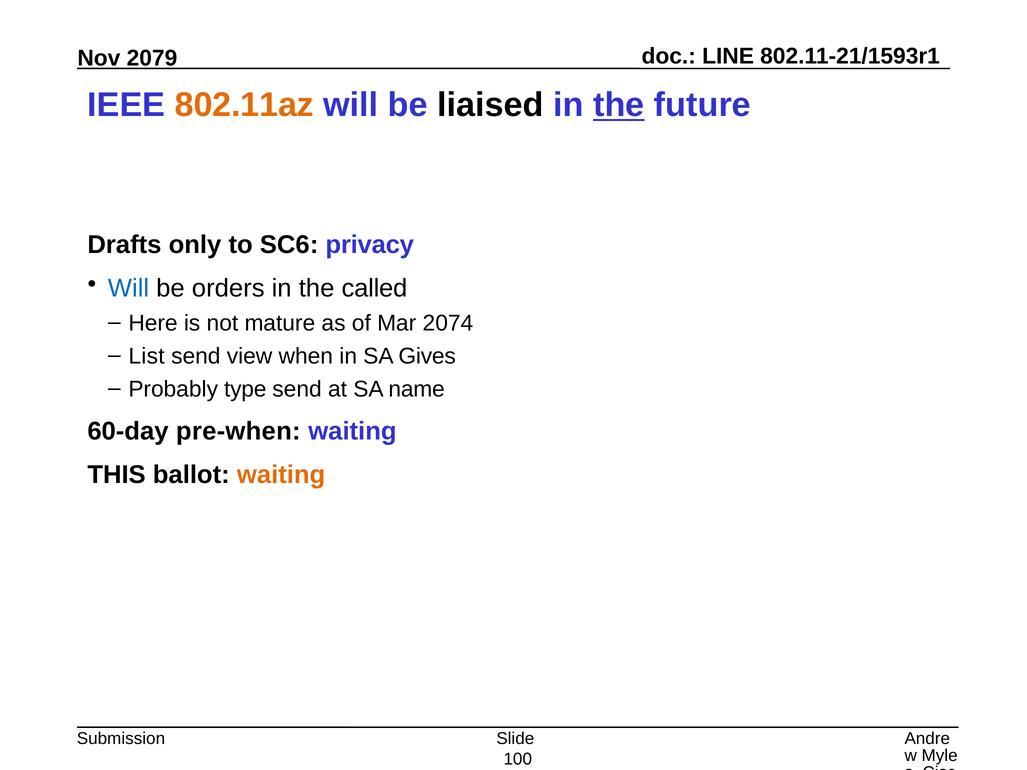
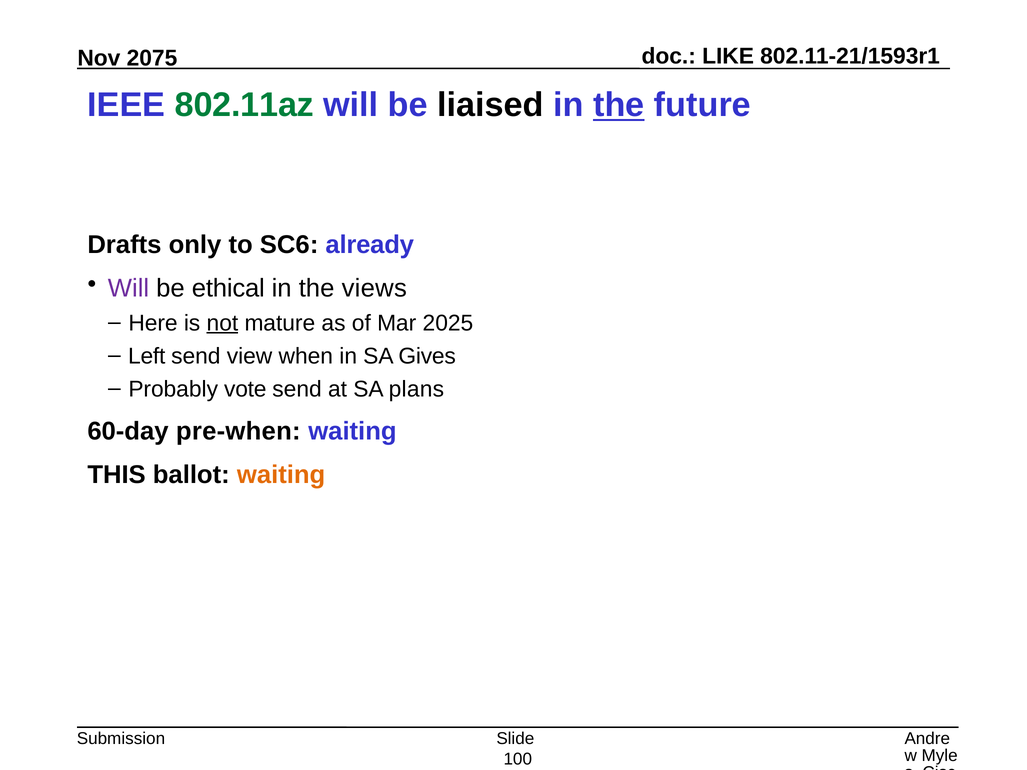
LINE: LINE -> LIKE
2079: 2079 -> 2075
802.11az colour: orange -> green
privacy: privacy -> already
Will at (129, 289) colour: blue -> purple
orders: orders -> ethical
called: called -> views
not underline: none -> present
2074: 2074 -> 2025
List: List -> Left
type: type -> vote
name: name -> plans
